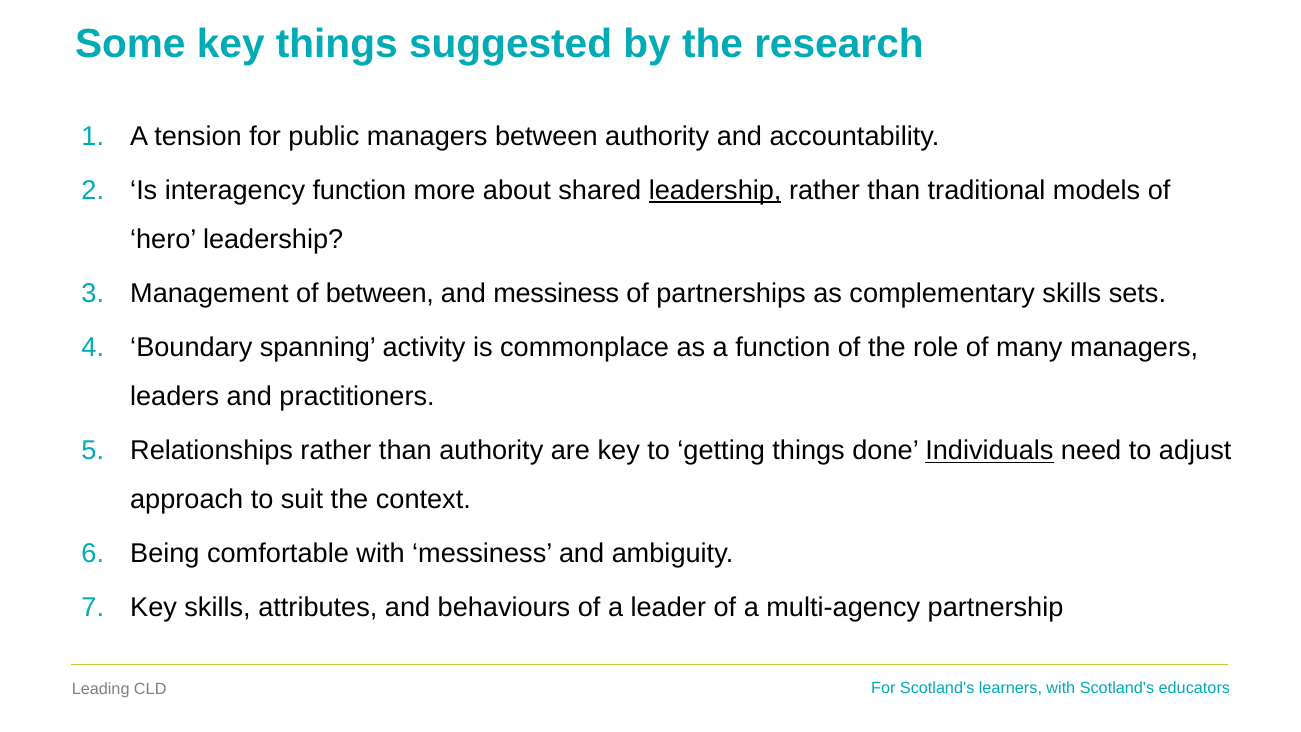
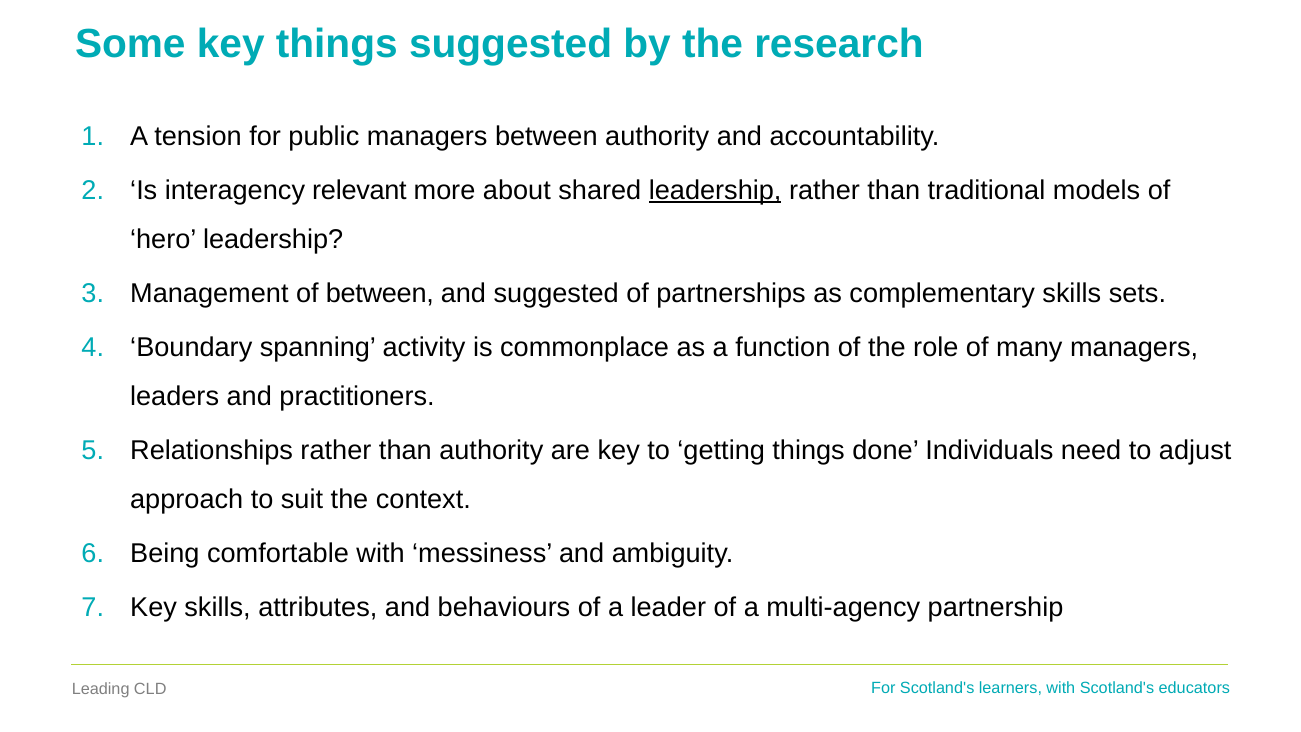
interagency function: function -> relevant
and messiness: messiness -> suggested
Individuals underline: present -> none
